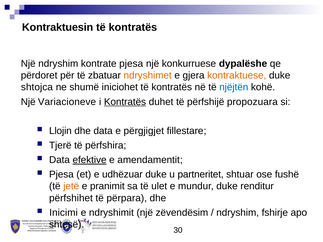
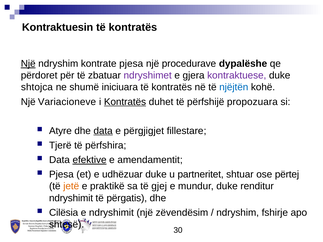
Një at (28, 64) underline: none -> present
konkurruese: konkurruese -> procedurave
ndryshimet colour: orange -> purple
kontraktuese colour: orange -> purple
iniciohet: iniciohet -> iniciuara
Llojin: Llojin -> Atyre
data at (103, 131) underline: none -> present
fushë: fushë -> përtej
pranimit: pranimit -> praktikë
ulet: ulet -> gjej
përfshihet at (71, 198): përfshihet -> ndryshimit
përpara: përpara -> përgatis
Inicimi: Inicimi -> Cilësia
